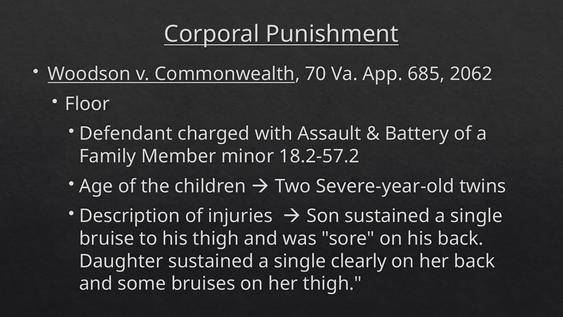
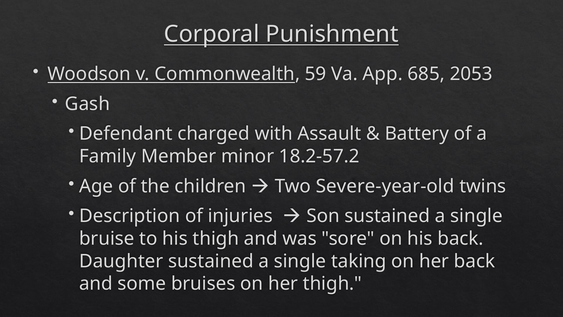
70: 70 -> 59
2062: 2062 -> 2053
Floor: Floor -> Gash
clearly: clearly -> taking
